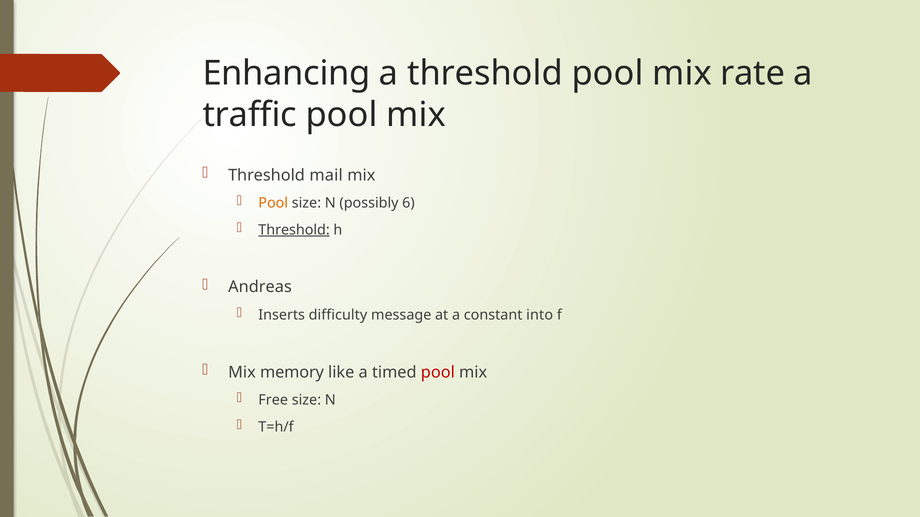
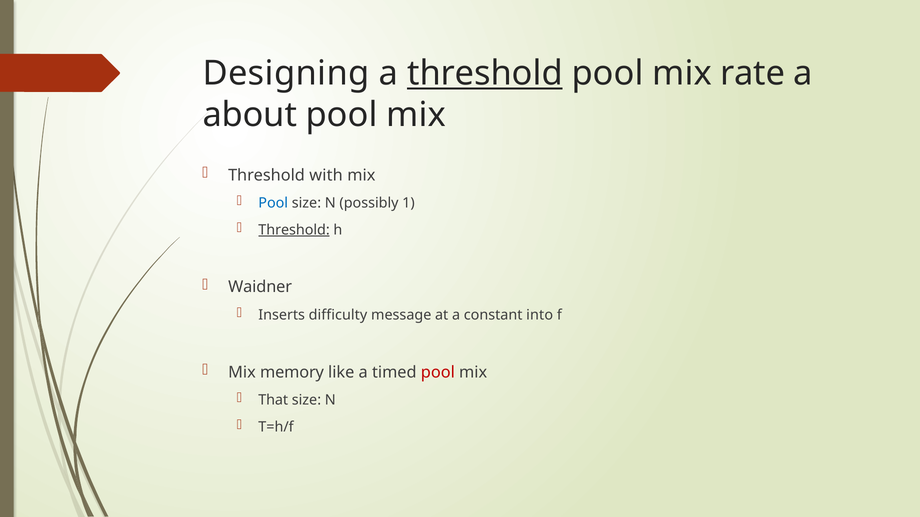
Enhancing: Enhancing -> Designing
threshold at (485, 74) underline: none -> present
traffic: traffic -> about
mail: mail -> with
Pool at (273, 203) colour: orange -> blue
6: 6 -> 1
Andreas: Andreas -> Waidner
Free: Free -> That
